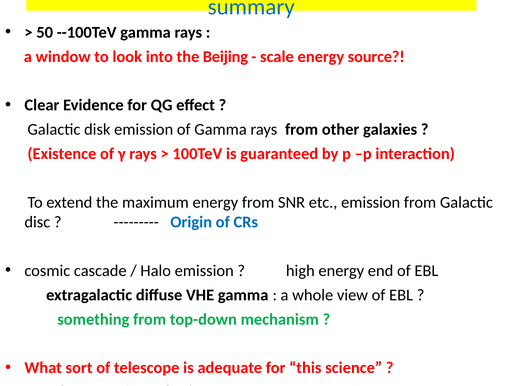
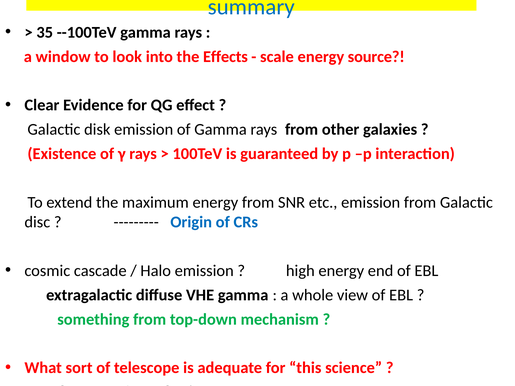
50: 50 -> 35
Beijing: Beijing -> Effects
